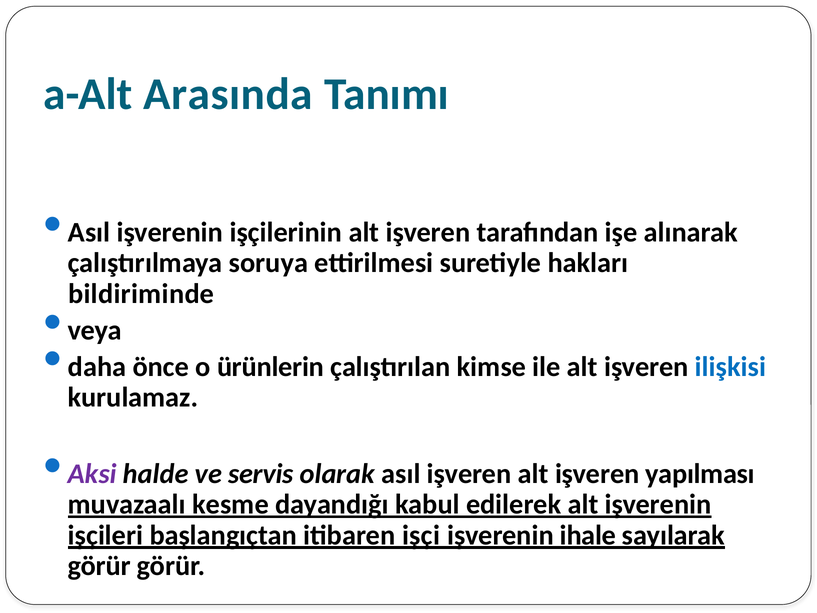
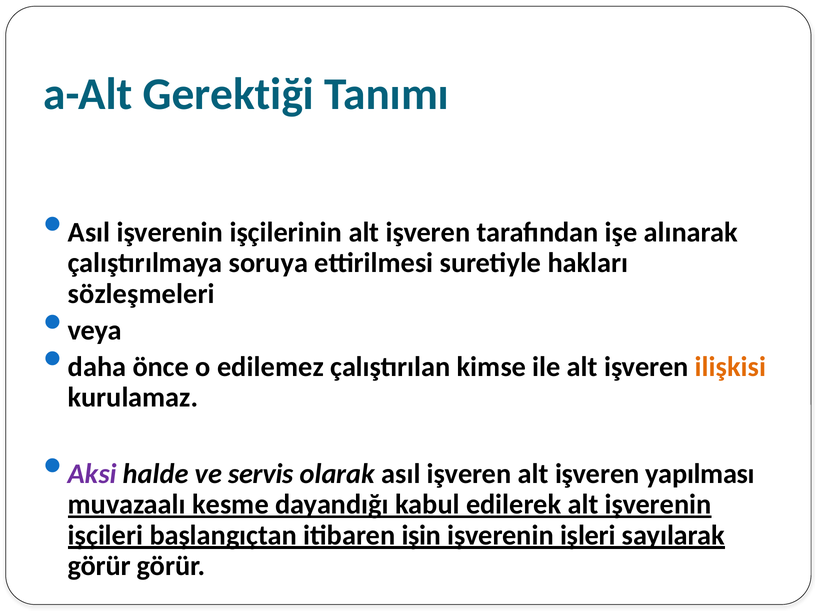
Arasında: Arasında -> Gerektiği
bildiriminde: bildiriminde -> sözleşmeleri
ürünlerin: ürünlerin -> edilemez
ilişkisi colour: blue -> orange
işçi: işçi -> işin
ihale: ihale -> işleri
